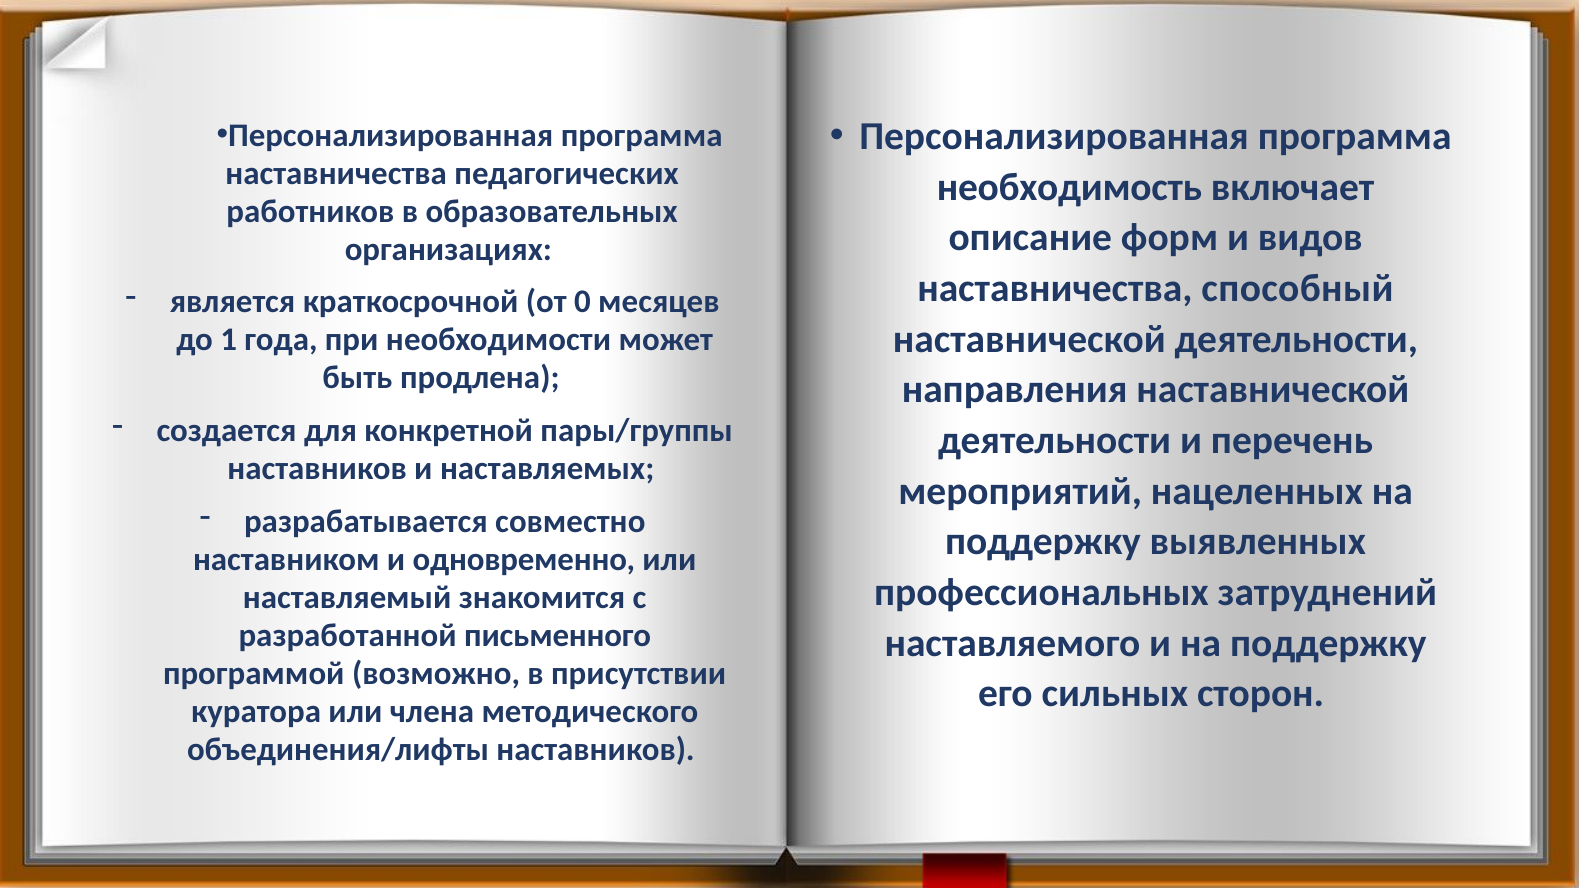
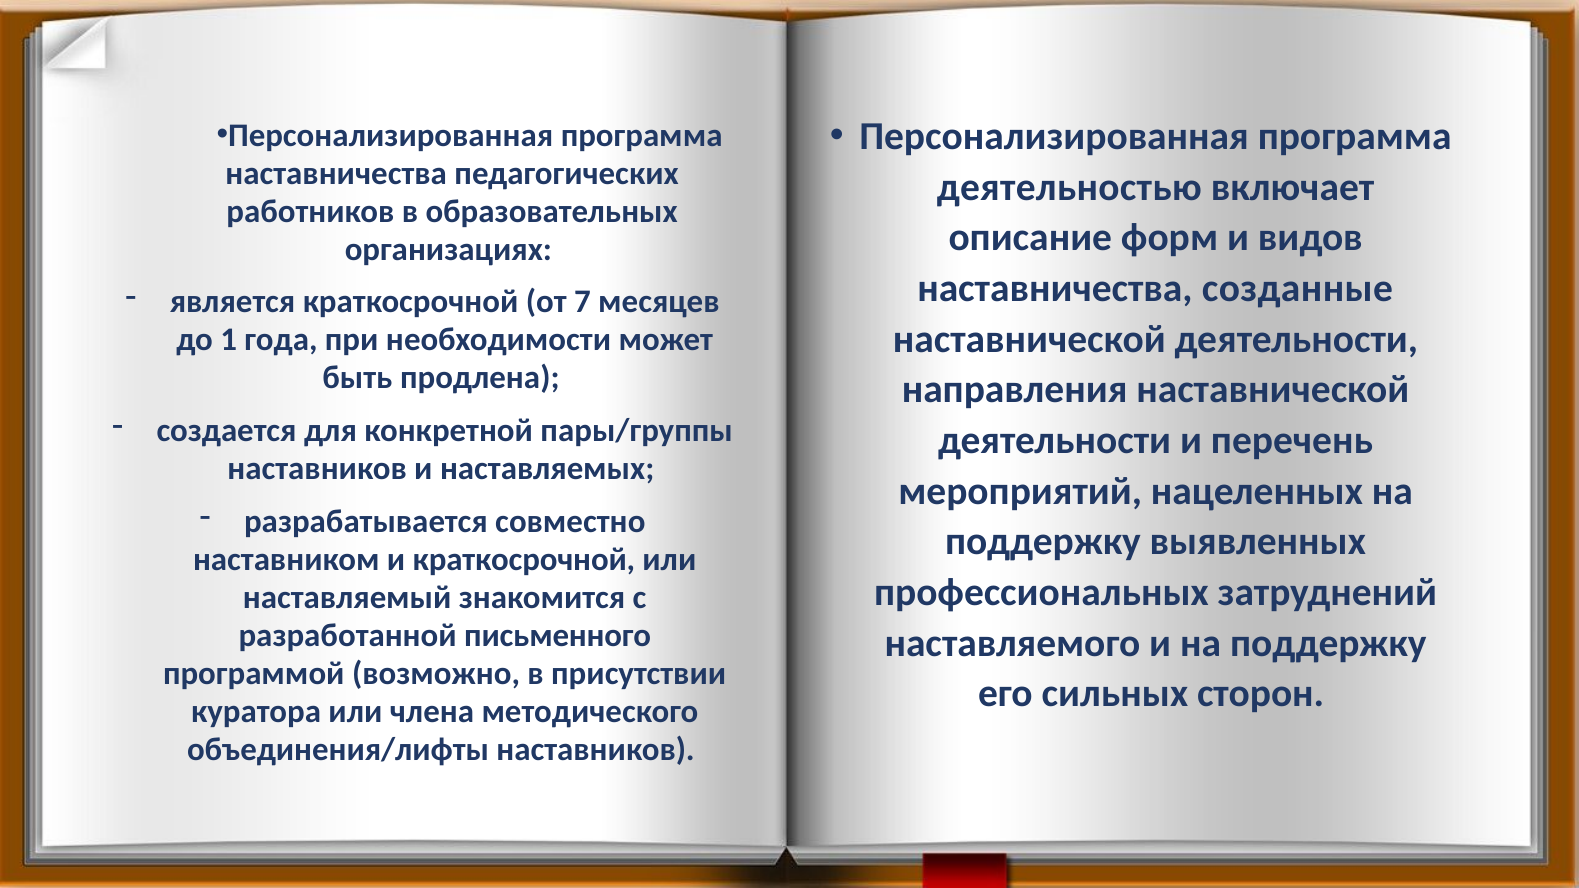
необходимость: необходимость -> деятельностью
способный: способный -> созданные
0: 0 -> 7
и одновременно: одновременно -> краткосрочной
